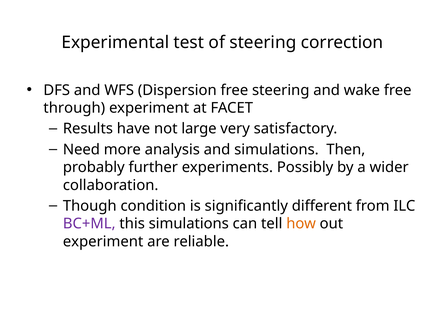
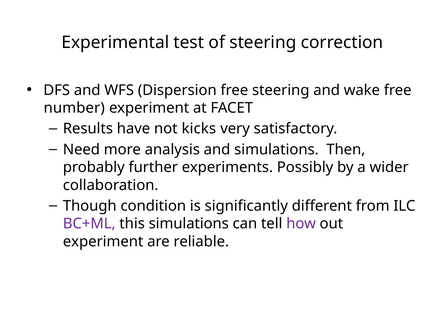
through: through -> number
large: large -> kicks
how colour: orange -> purple
